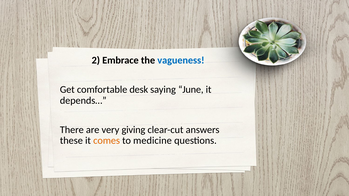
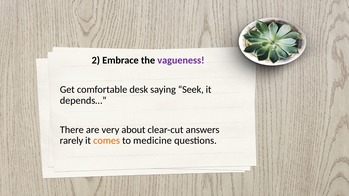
vagueness colour: blue -> purple
June: June -> Seek
giving: giving -> about
these: these -> rarely
